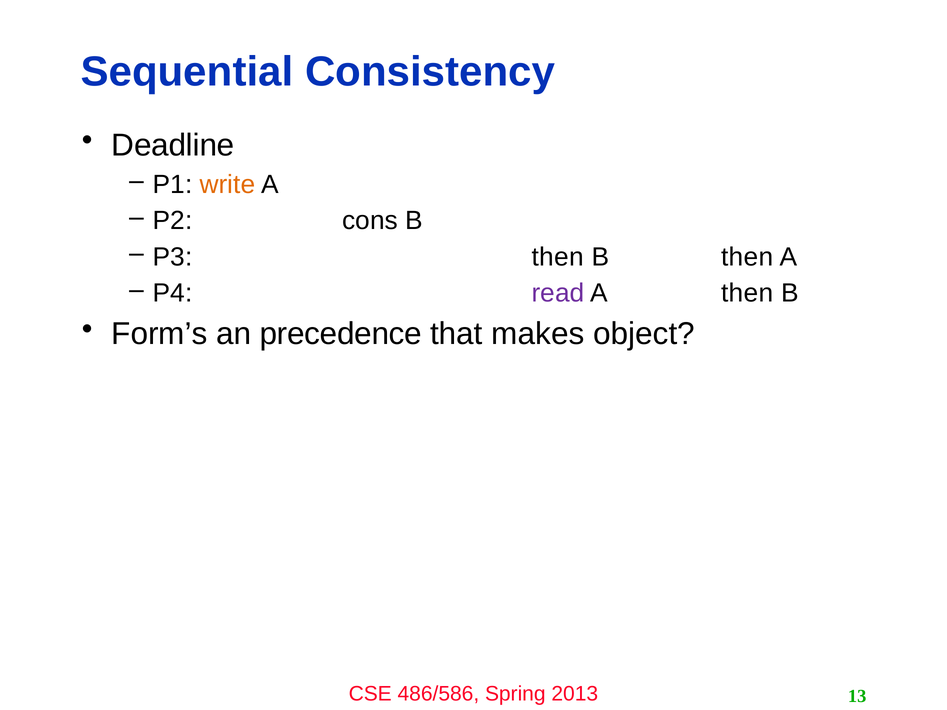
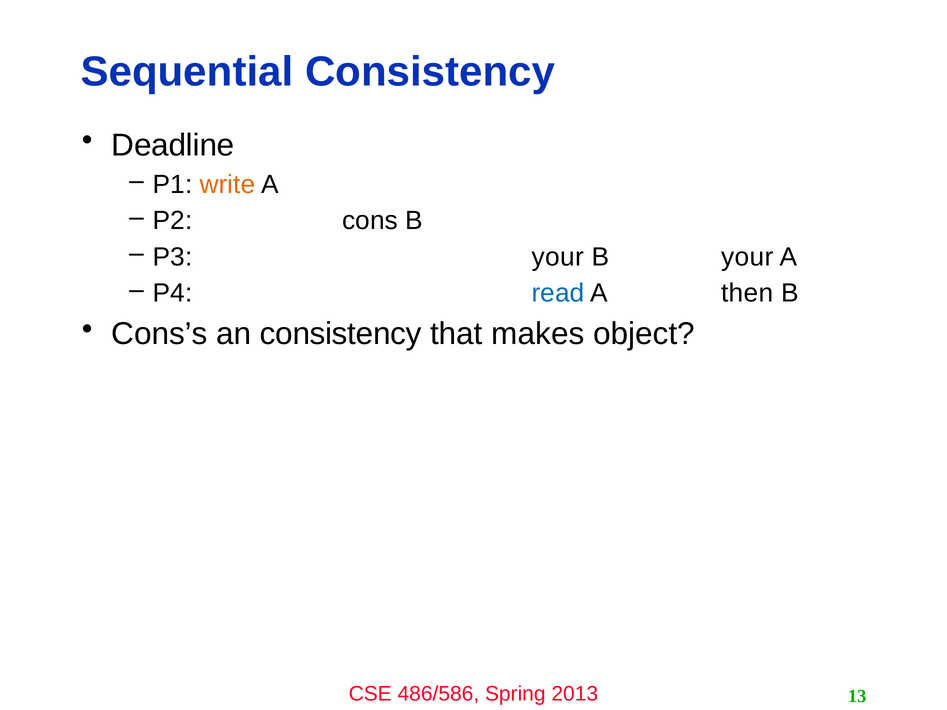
P3 then: then -> your
B then: then -> your
read colour: purple -> blue
Form’s: Form’s -> Cons’s
an precedence: precedence -> consistency
